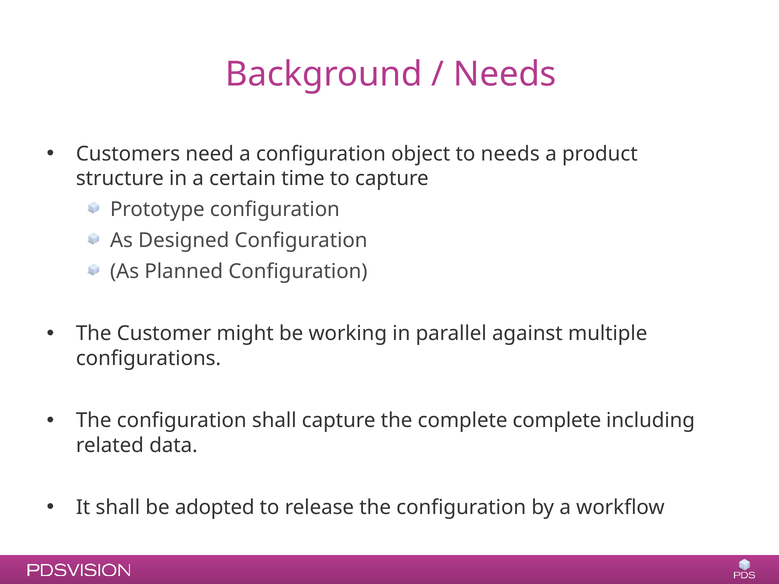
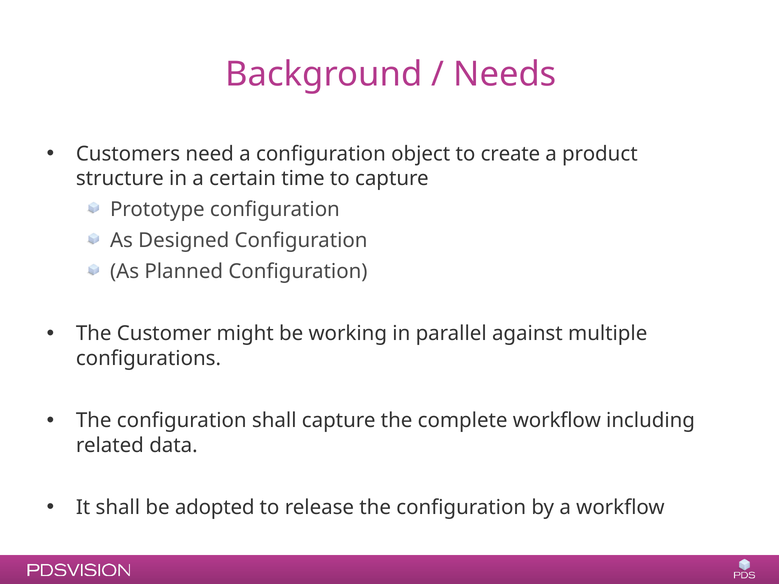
to needs: needs -> create
complete complete: complete -> workflow
